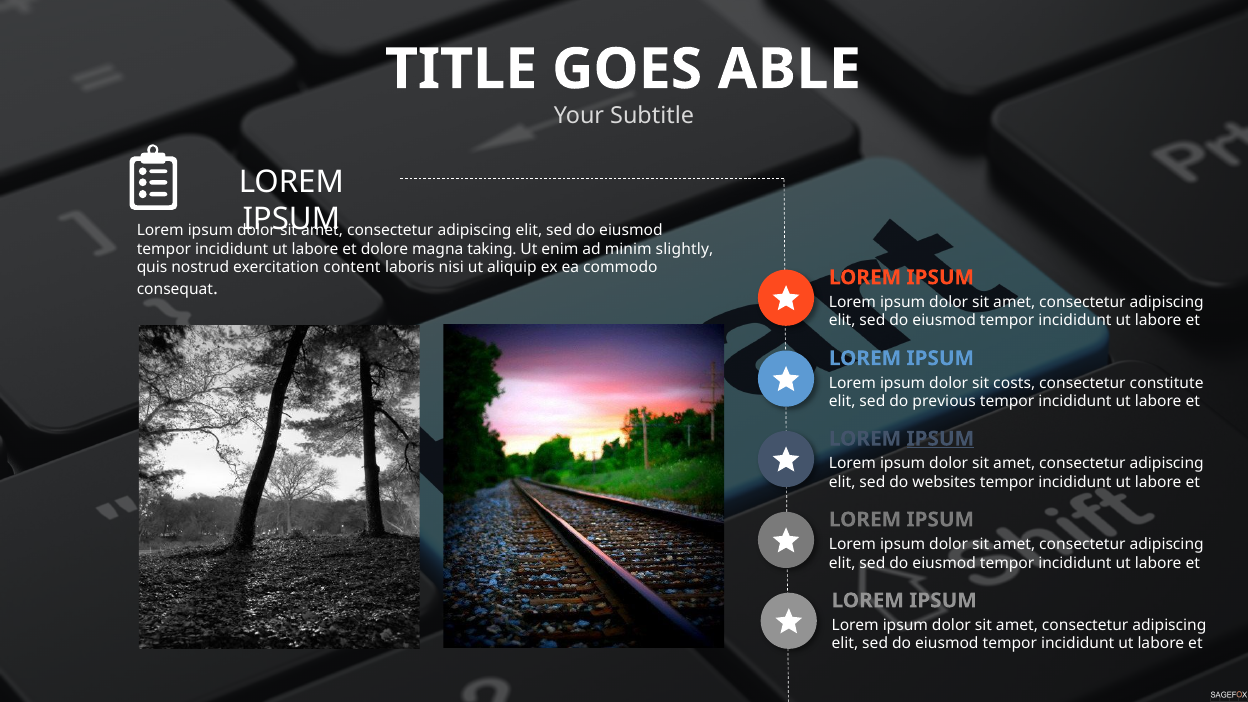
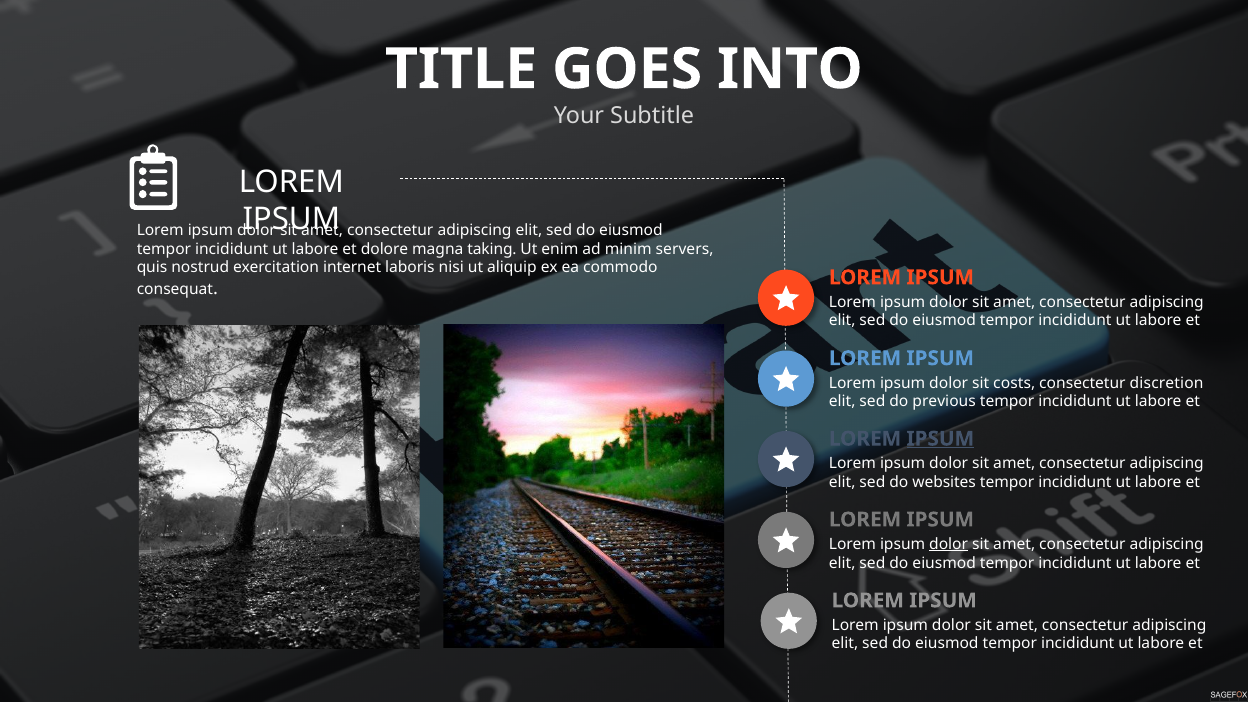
ABLE: ABLE -> INTO
slightly: slightly -> servers
content: content -> internet
constitute: constitute -> discretion
dolor at (949, 544) underline: none -> present
